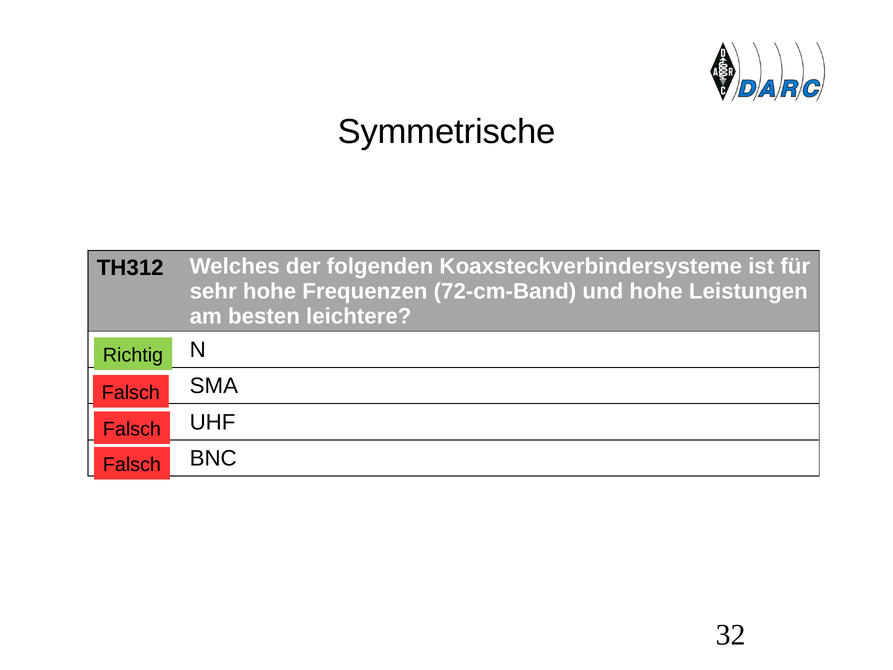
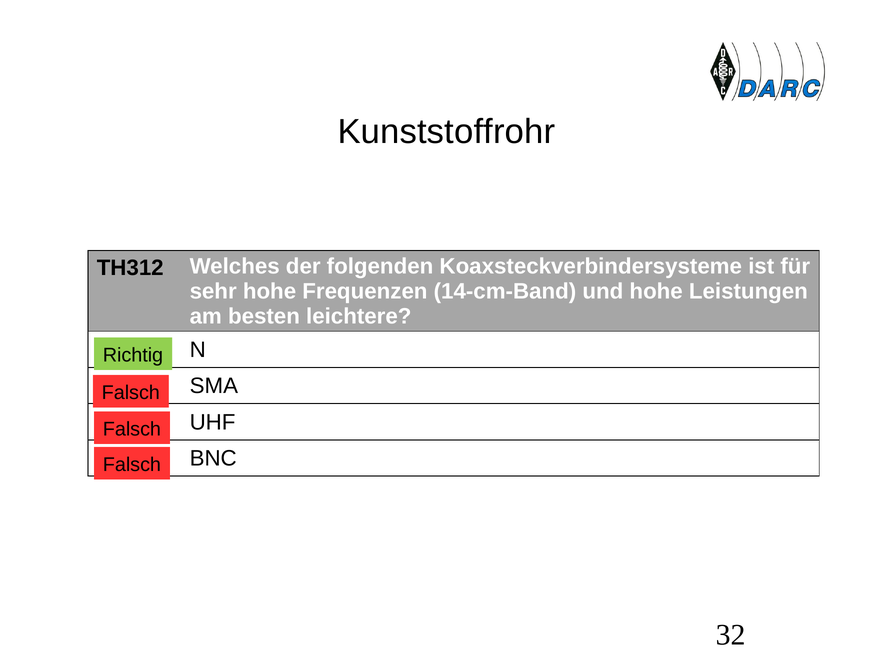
Symmetrische: Symmetrische -> Kunststoffrohr
72-cm-Band: 72-cm-Band -> 14-cm-Band
